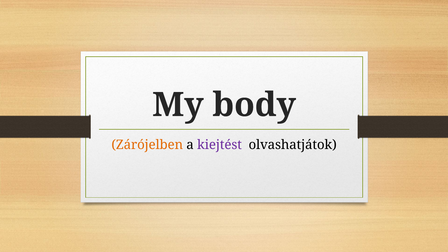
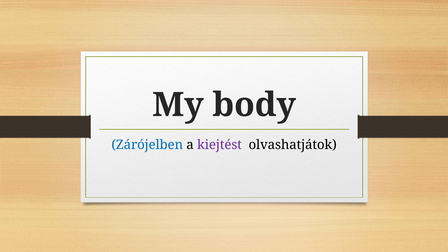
Zárójelben colour: orange -> blue
